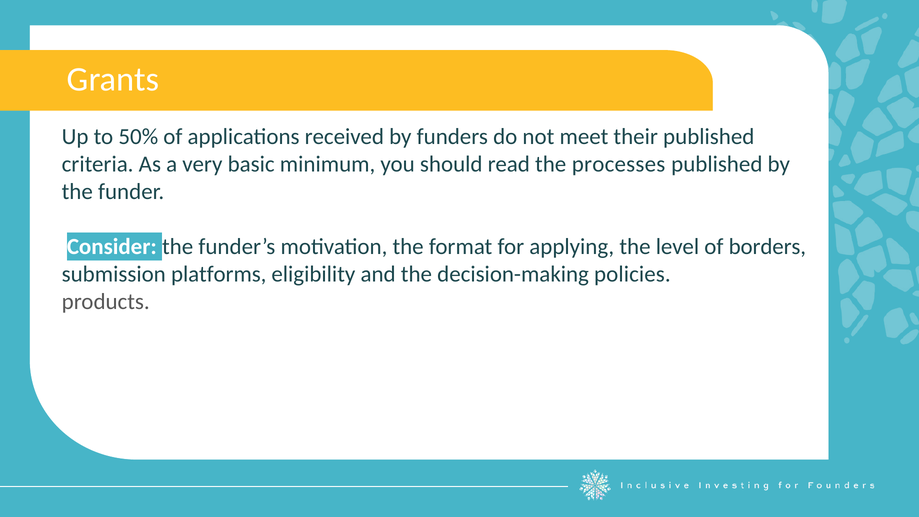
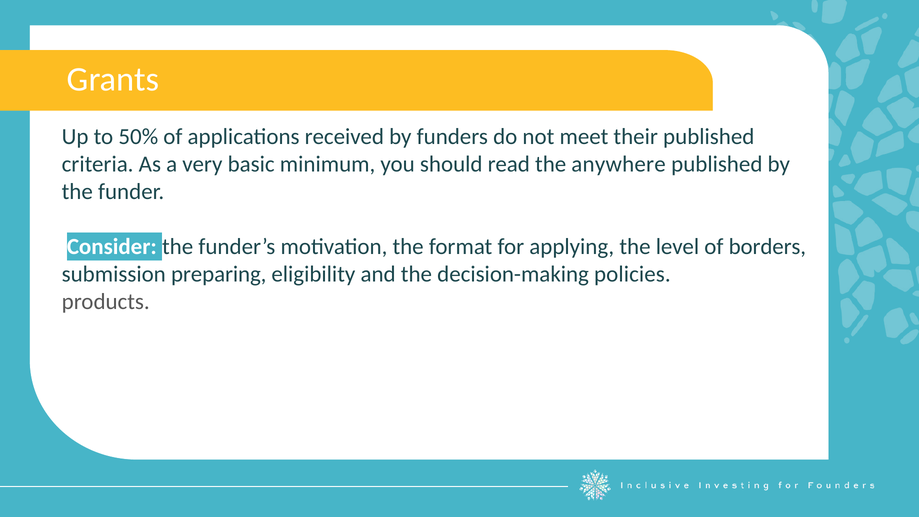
processes: processes -> anywhere
platforms: platforms -> preparing
